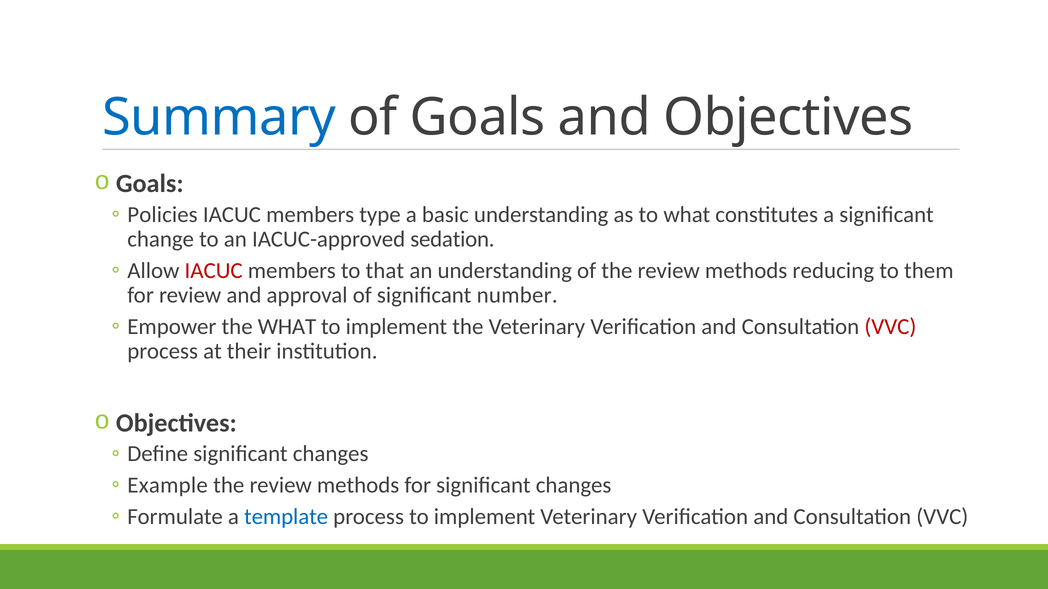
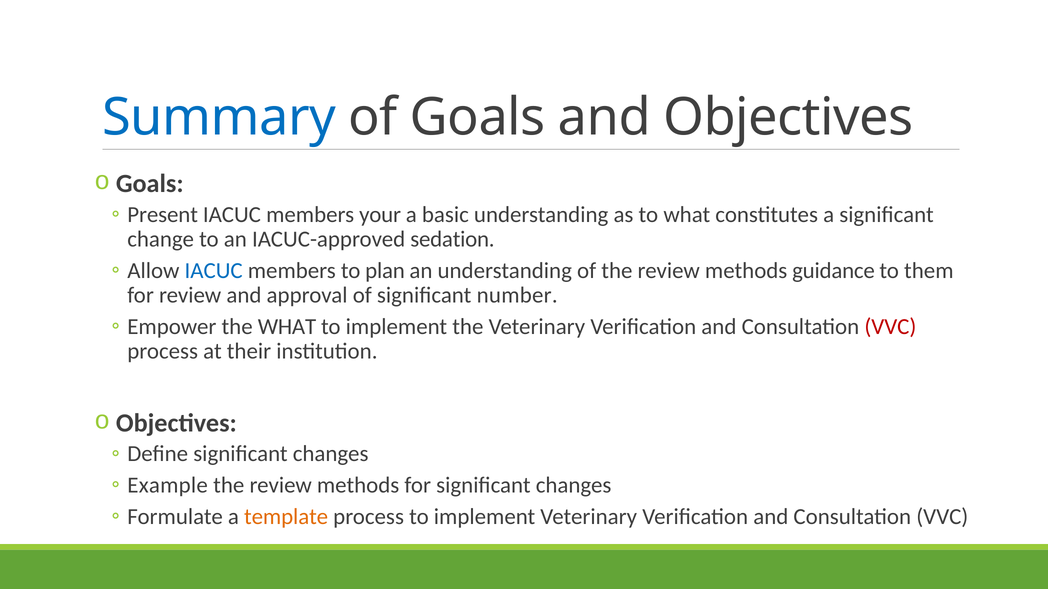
Policies: Policies -> Present
type: type -> your
IACUC at (214, 271) colour: red -> blue
that: that -> plan
reducing: reducing -> guidance
template colour: blue -> orange
